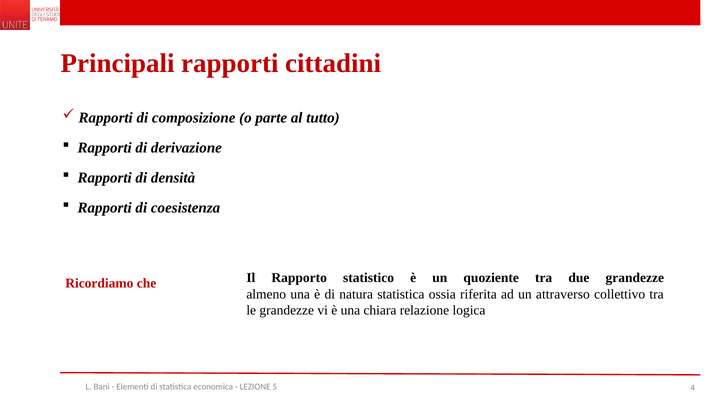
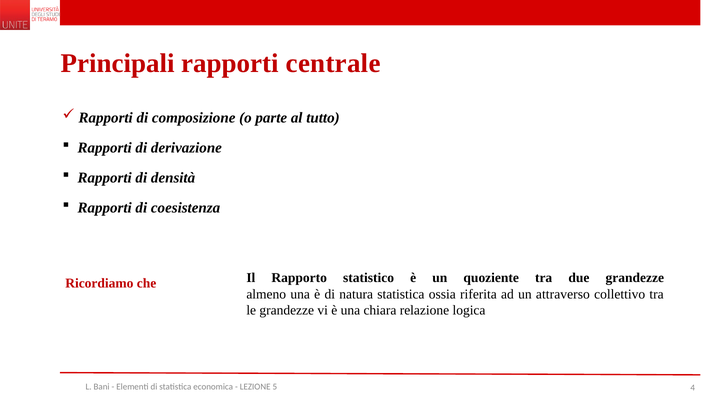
cittadini: cittadini -> centrale
